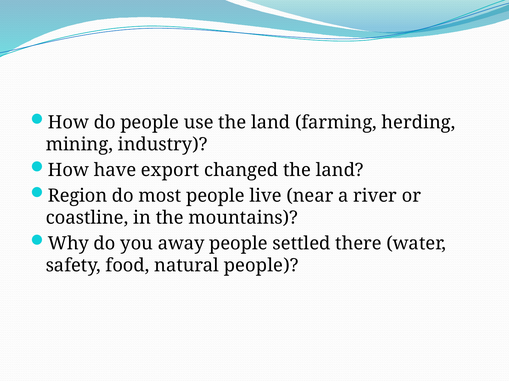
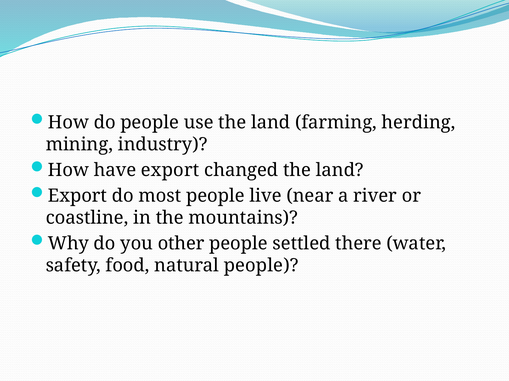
Region at (78, 196): Region -> Export
away: away -> other
